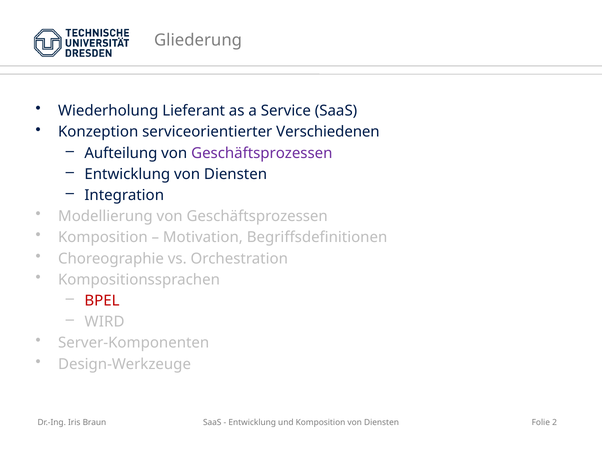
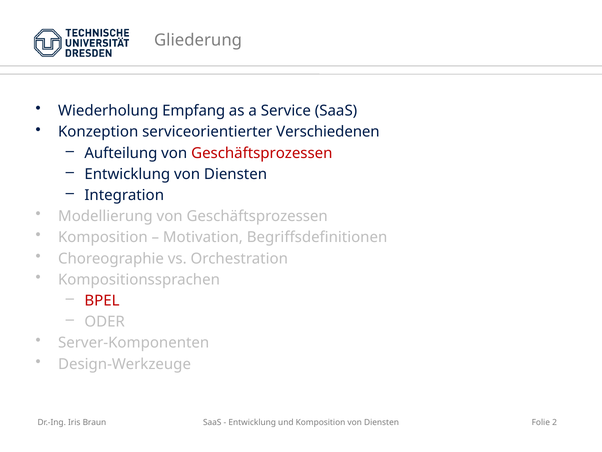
Lieferant: Lieferant -> Empfang
Geschäftsprozessen at (262, 153) colour: purple -> red
WIRD: WIRD -> ODER
